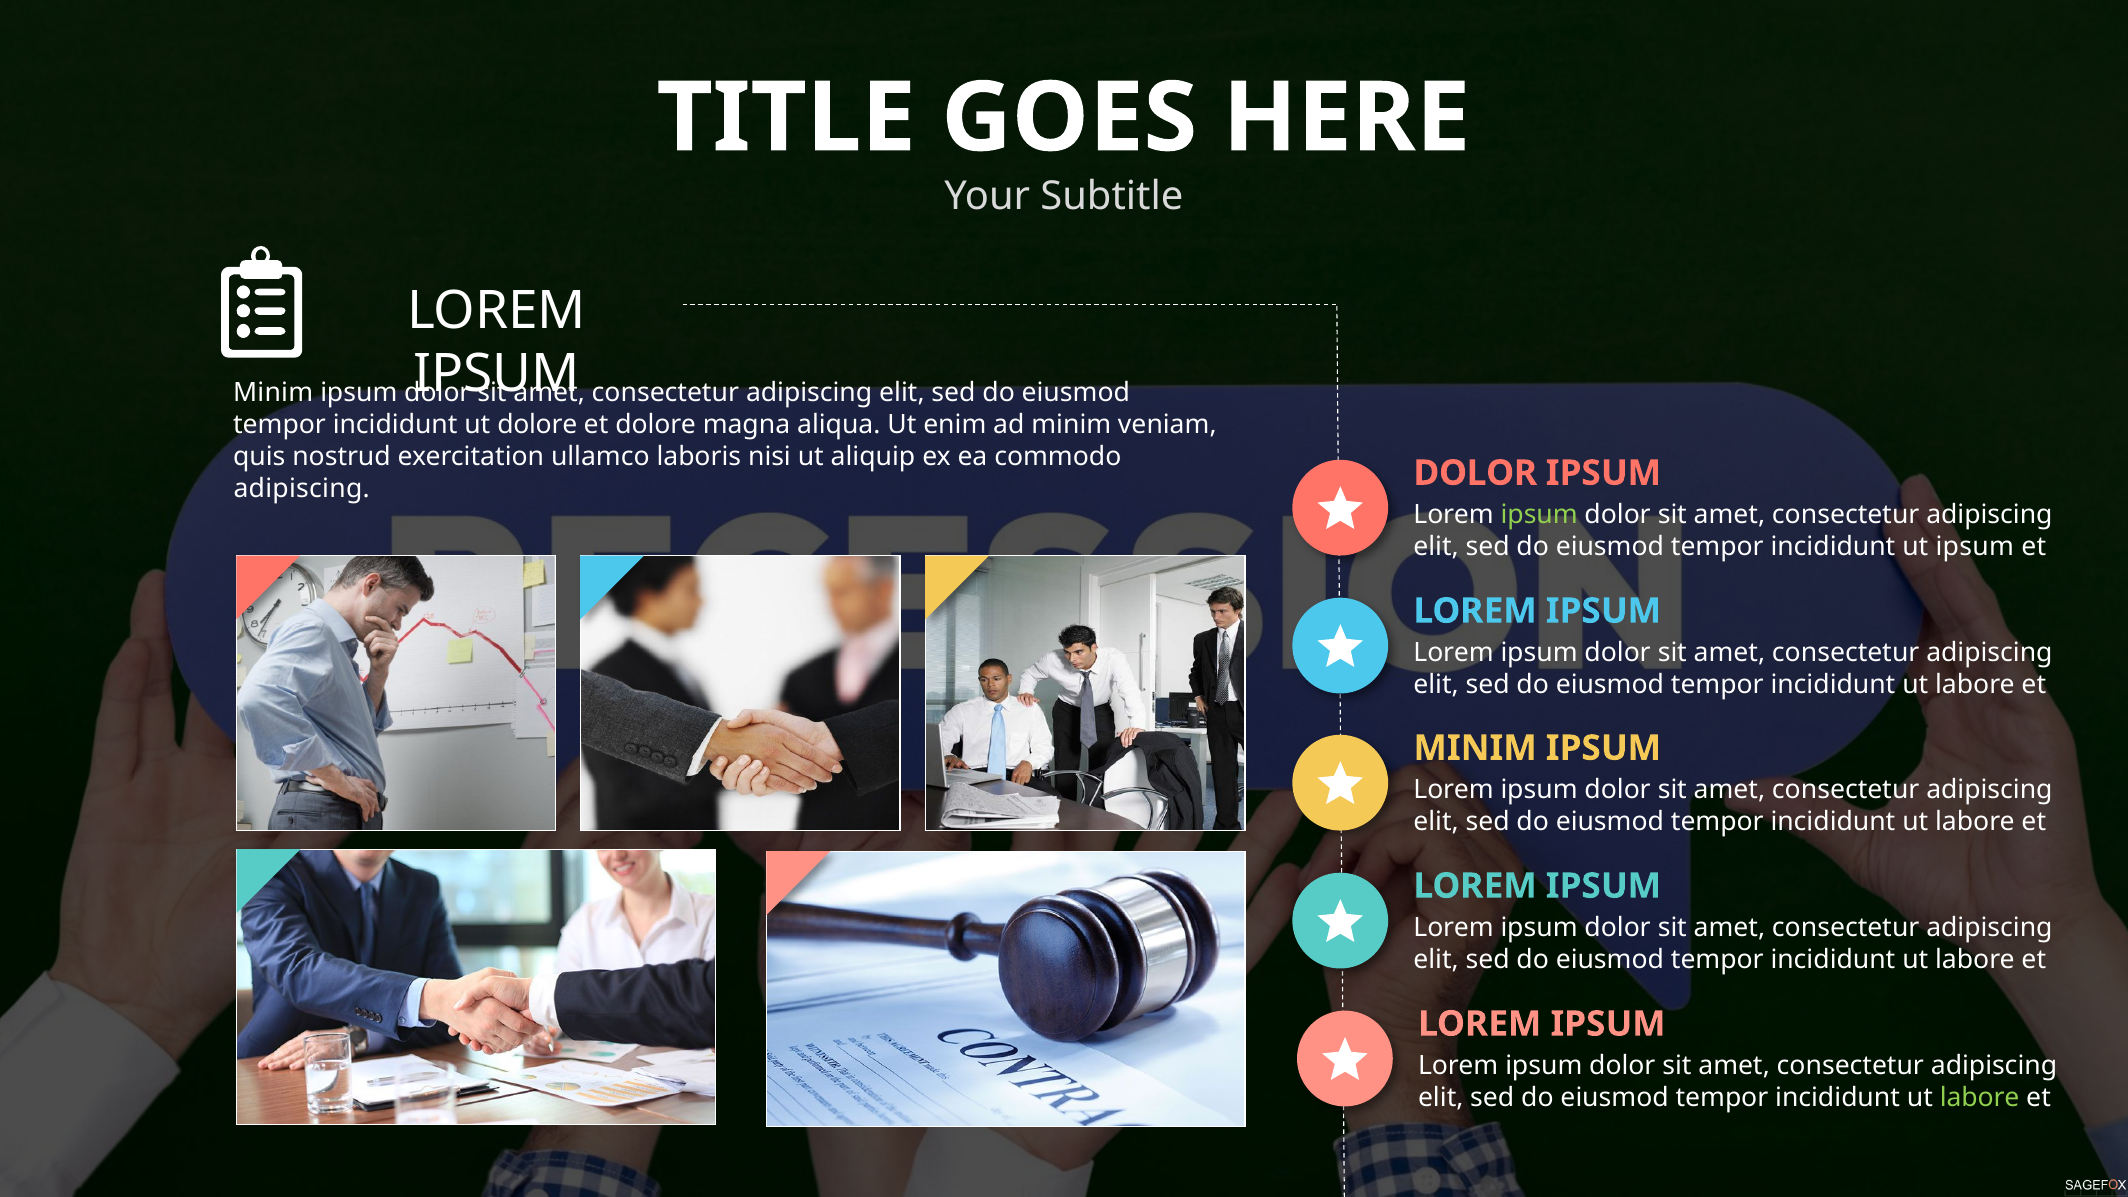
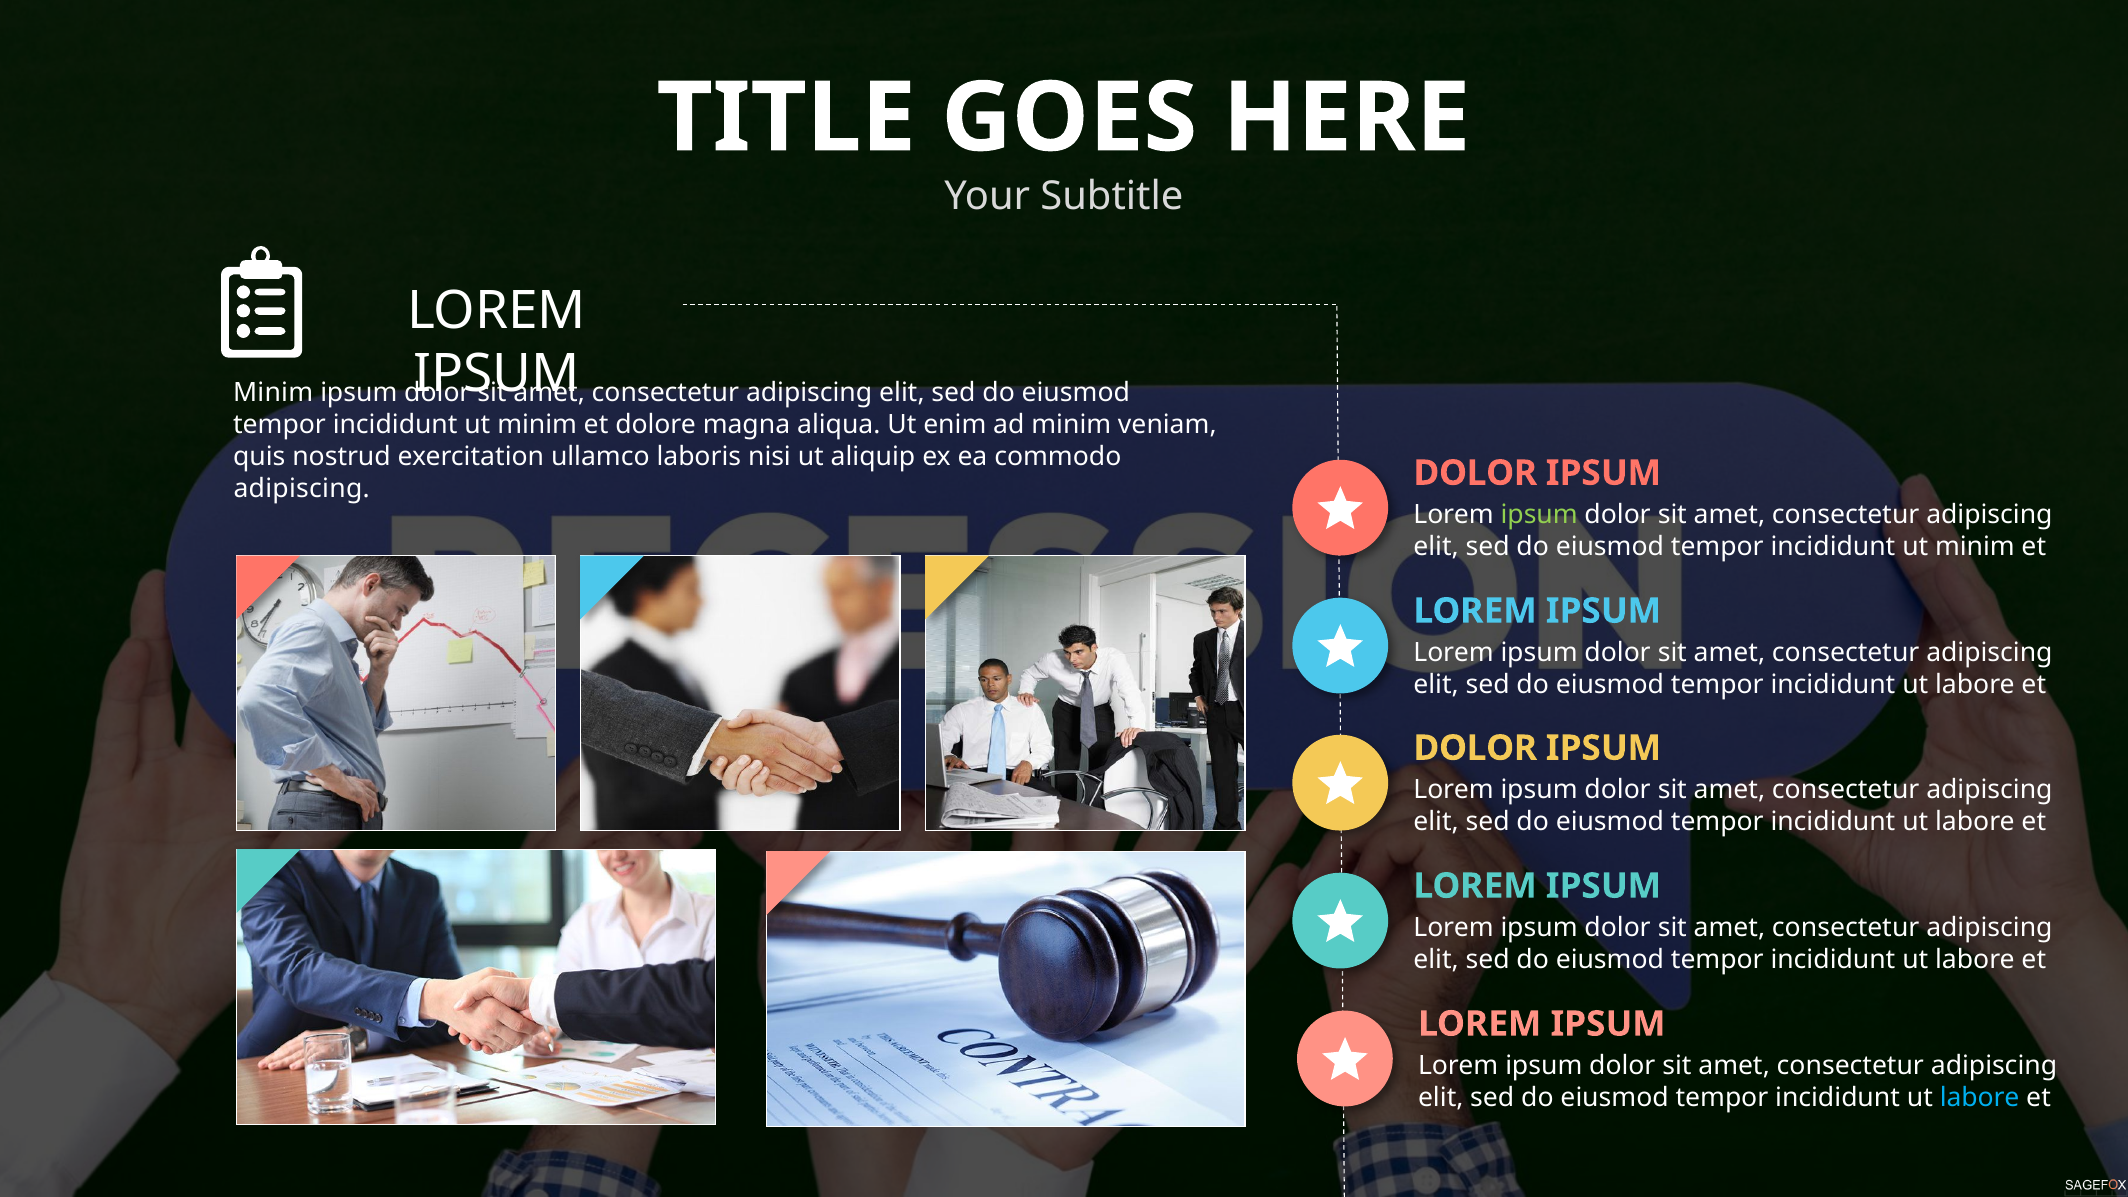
dolore at (537, 425): dolore -> minim
ipsum at (1975, 547): ipsum -> minim
MINIM at (1475, 748): MINIM -> DOLOR
labore at (1980, 1098) colour: light green -> light blue
